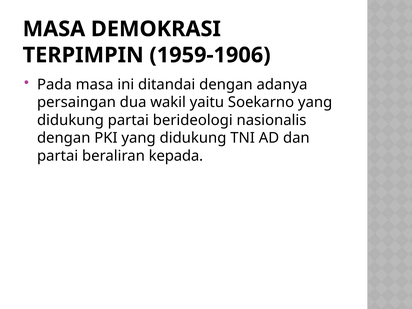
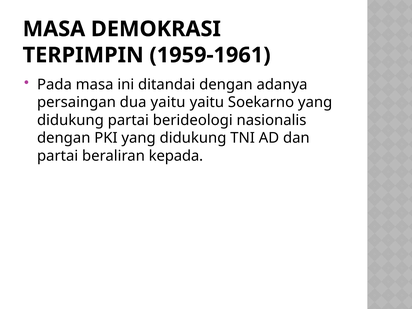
1959-1906: 1959-1906 -> 1959-1961
dua wakil: wakil -> yaitu
